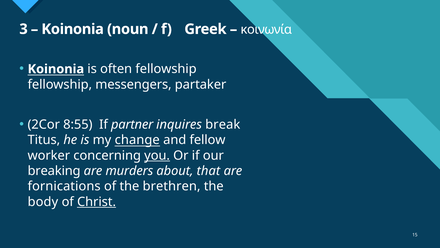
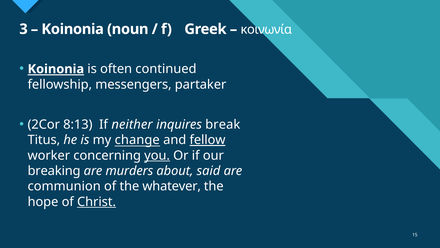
Koinonia at (56, 69) underline: none -> present
often fellowship: fellowship -> continued
8:55: 8:55 -> 8:13
partner: partner -> neither
fellow underline: none -> present
that: that -> said
fornications: fornications -> communion
brethren: brethren -> whatever
body: body -> hope
